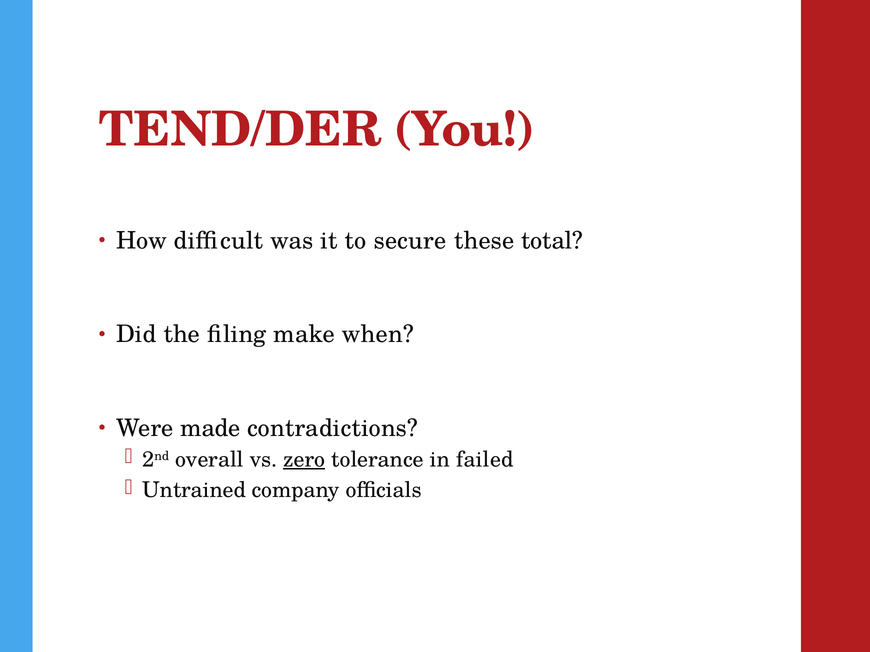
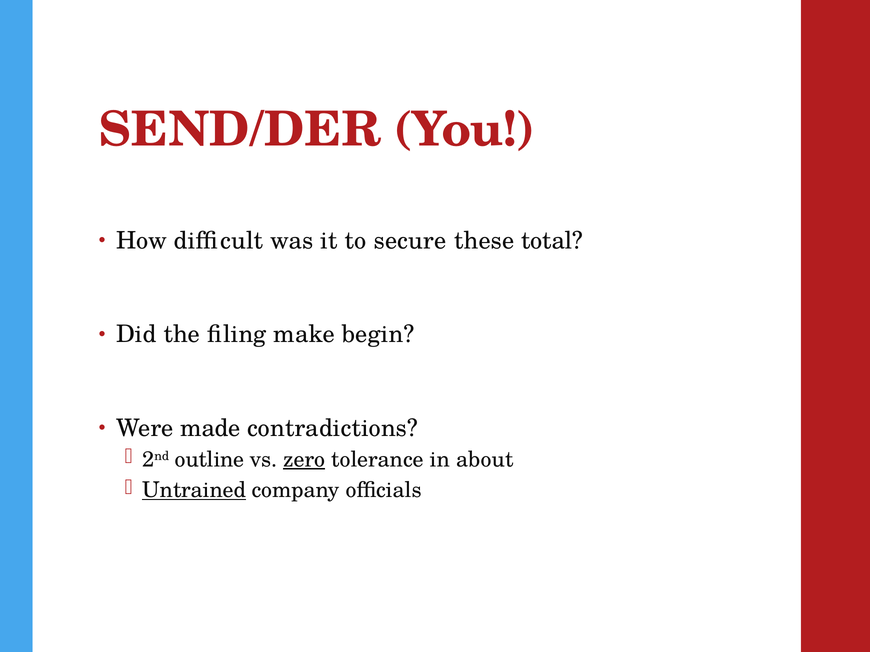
TEND/DER: TEND/DER -> SEND/DER
when: when -> begin
overall: overall -> outline
failed: failed -> about
Untrained underline: none -> present
